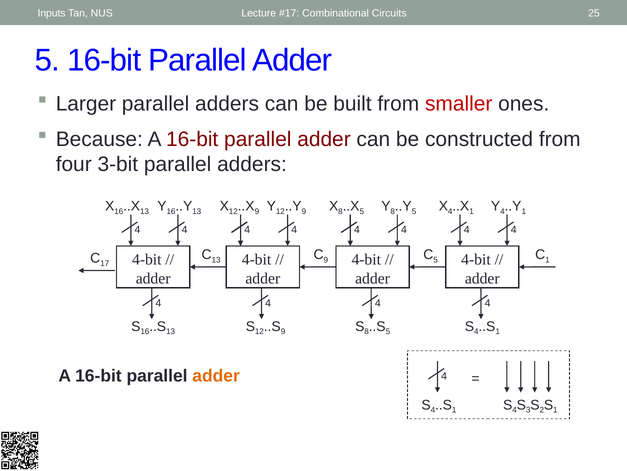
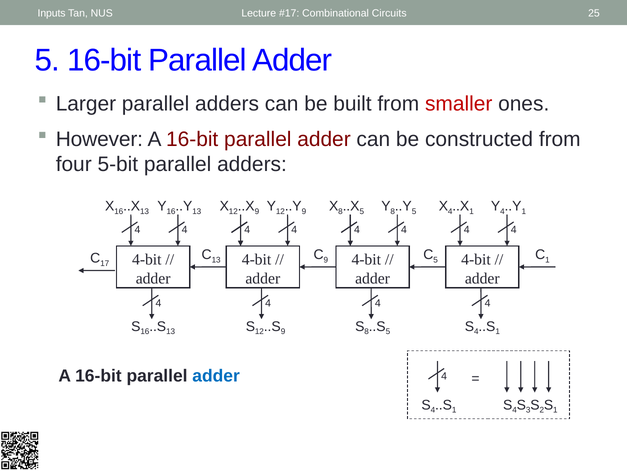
Because: Because -> However
3-bit: 3-bit -> 5-bit
adder at (216, 375) colour: orange -> blue
